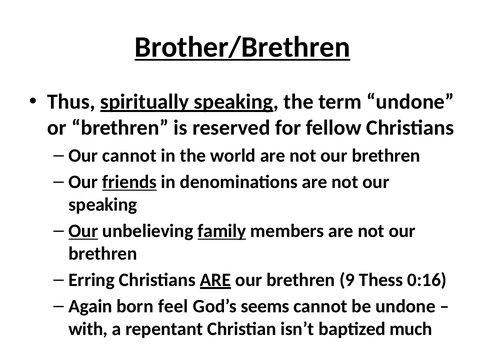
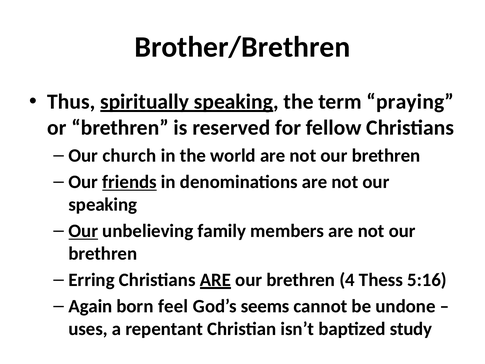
Brother/Brethren underline: present -> none
term undone: undone -> praying
Our cannot: cannot -> church
family underline: present -> none
9: 9 -> 4
0:16: 0:16 -> 5:16
with: with -> uses
much: much -> study
